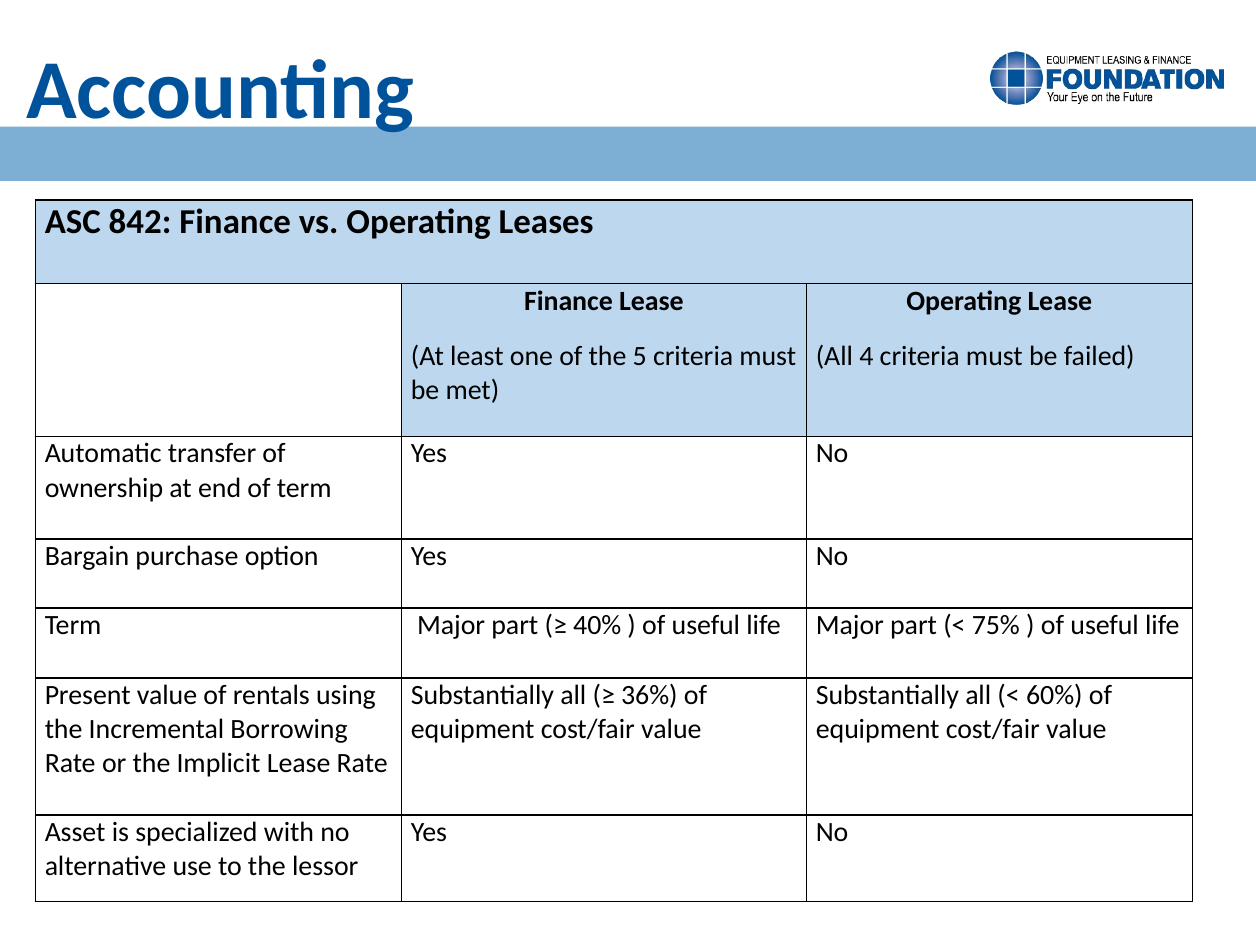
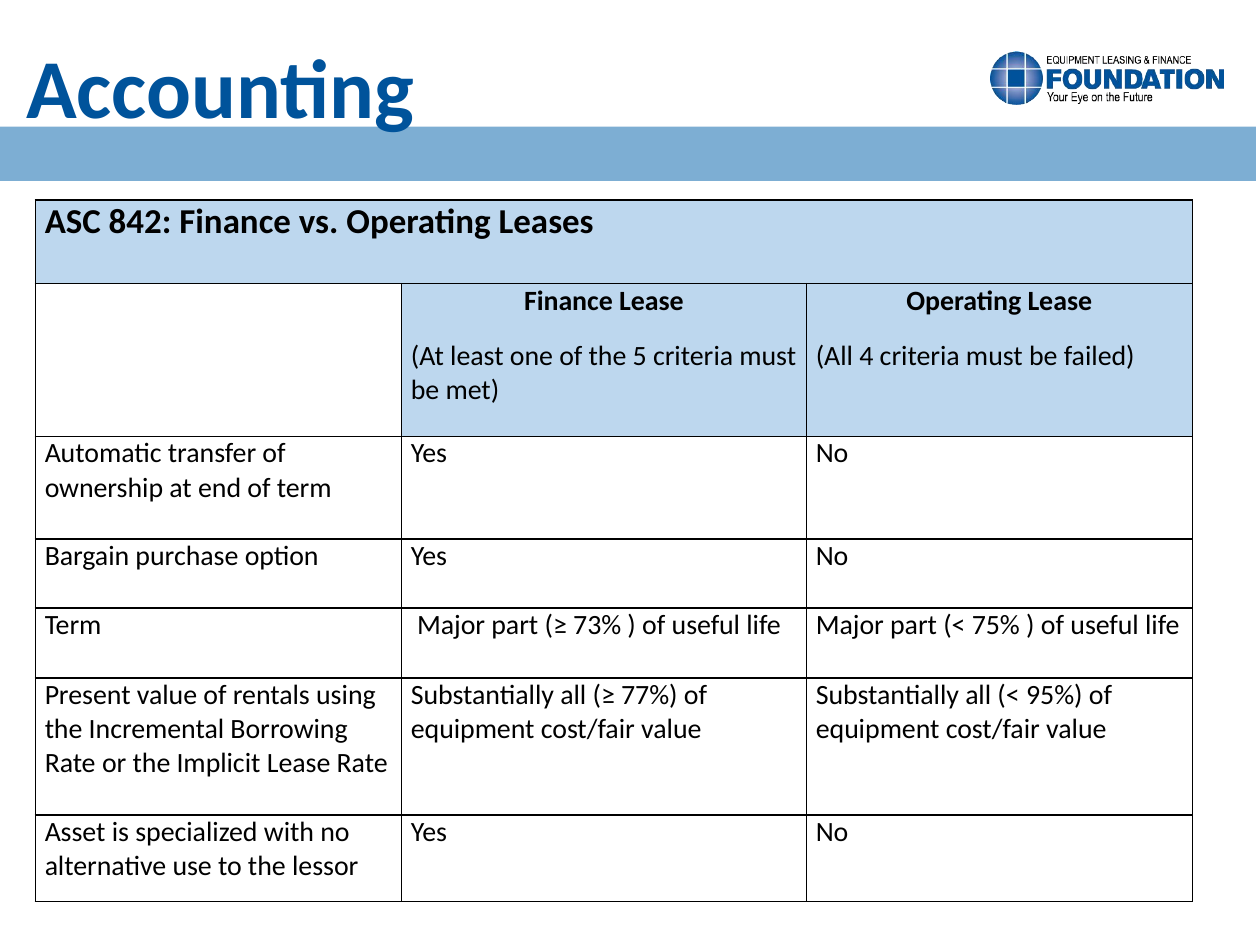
40%: 40% -> 73%
36%: 36% -> 77%
60%: 60% -> 95%
